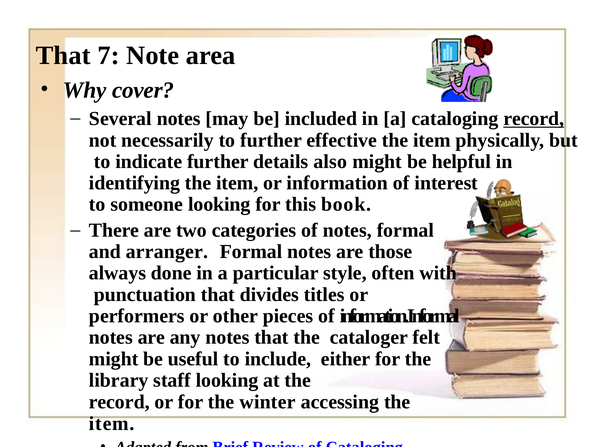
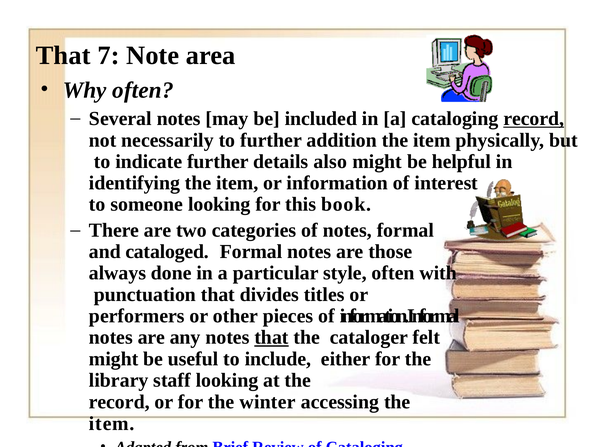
Why cover: cover -> often
effective: effective -> addition
arranger: arranger -> cataloged
that at (271, 337) underline: none -> present
